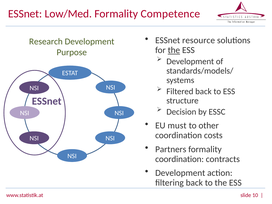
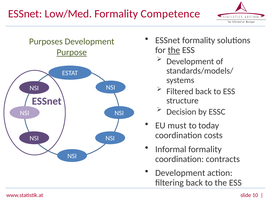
ESSnet resource: resource -> formality
Research: Research -> Purposes
Purpose underline: none -> present
other: other -> today
Partners: Partners -> Informal
